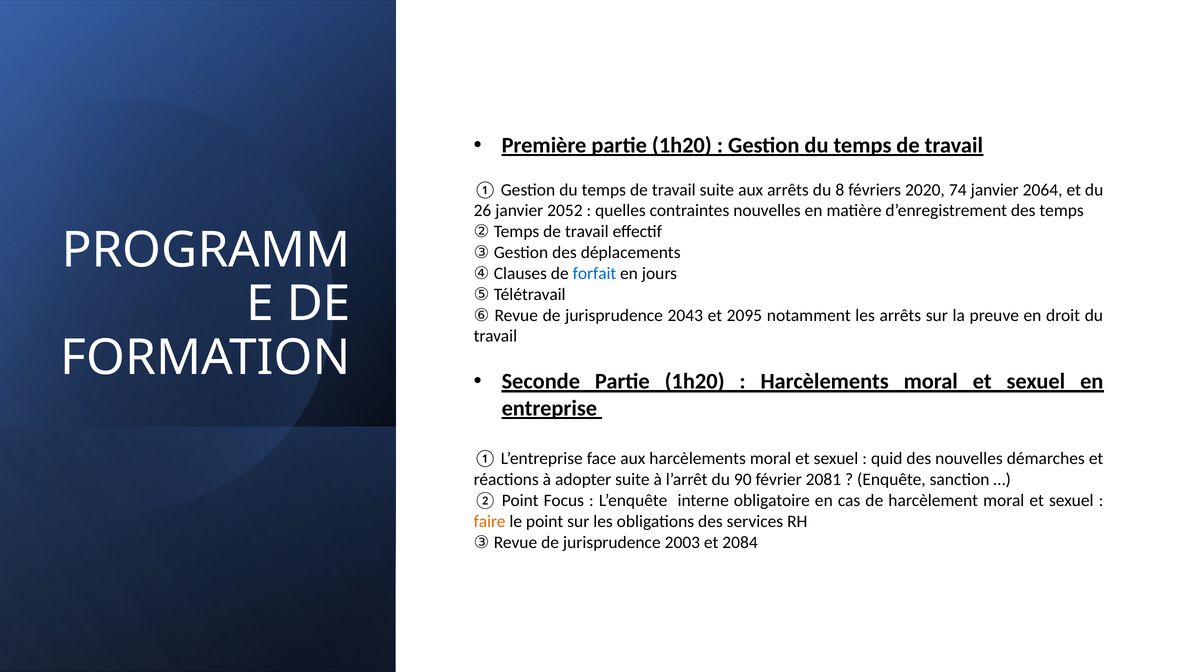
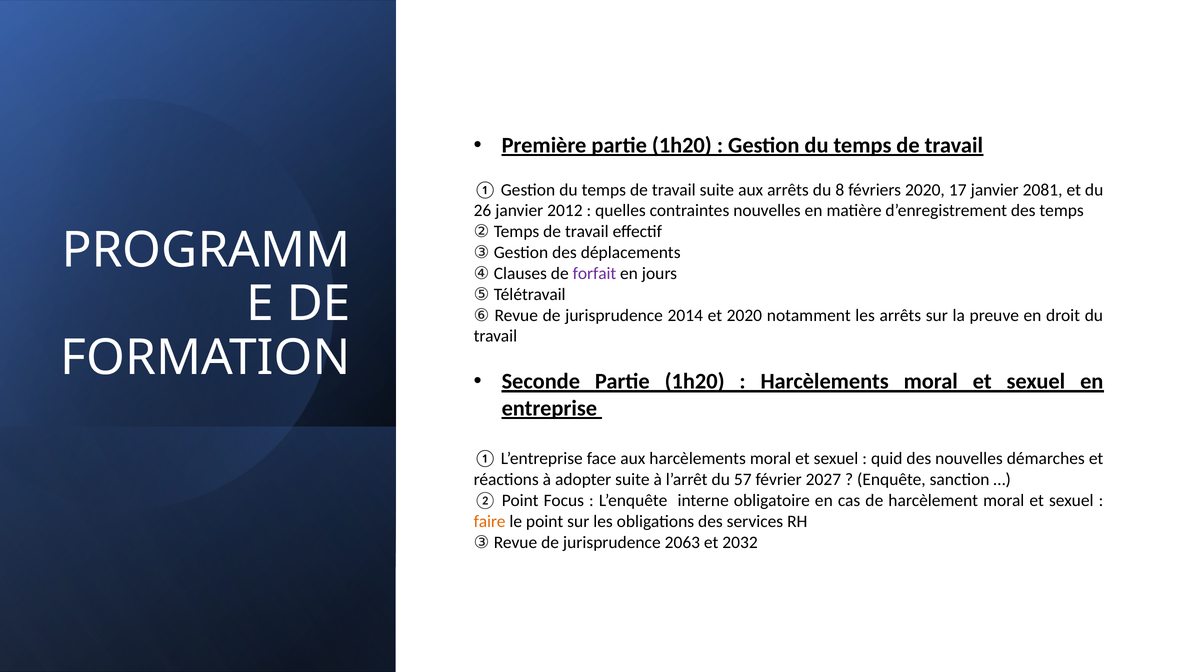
74: 74 -> 17
2064: 2064 -> 2081
2052: 2052 -> 2012
forfait colour: blue -> purple
2043: 2043 -> 2014
et 2095: 2095 -> 2020
90: 90 -> 57
2081: 2081 -> 2027
2003: 2003 -> 2063
2084: 2084 -> 2032
